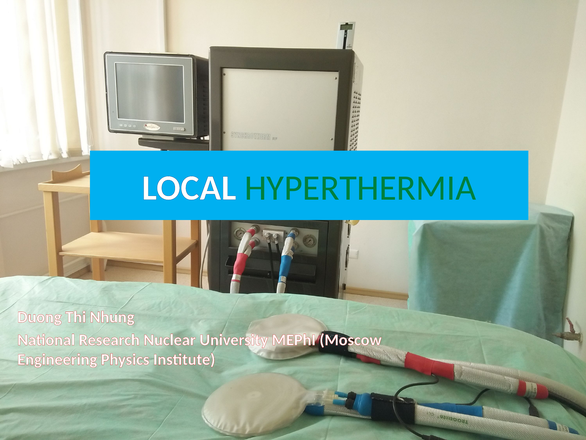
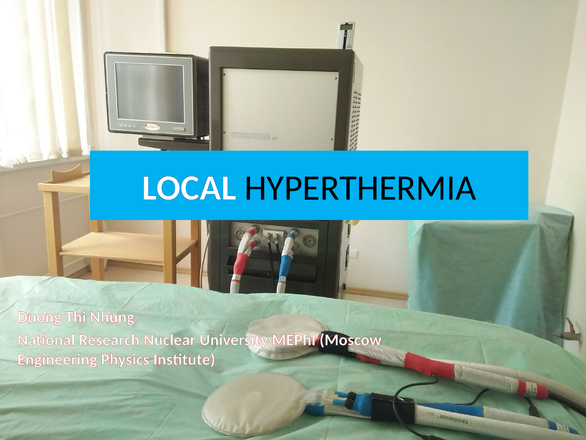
HYPERTHERMIA colour: green -> black
